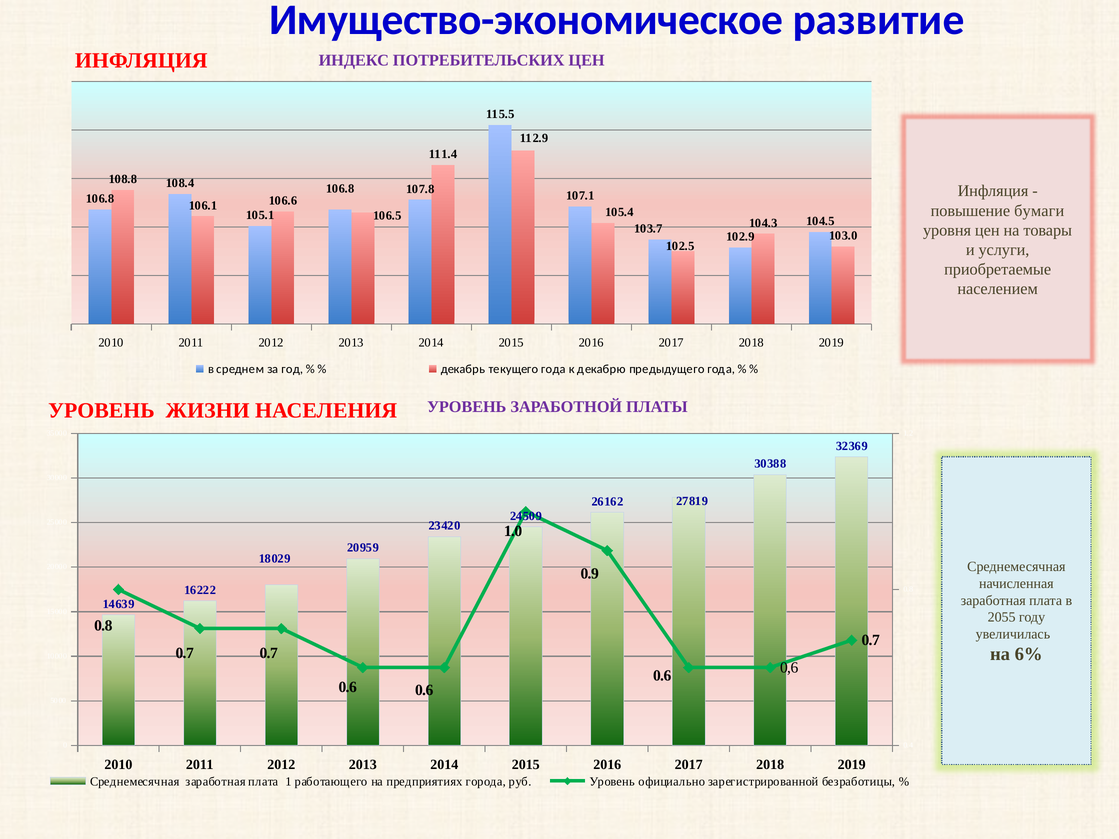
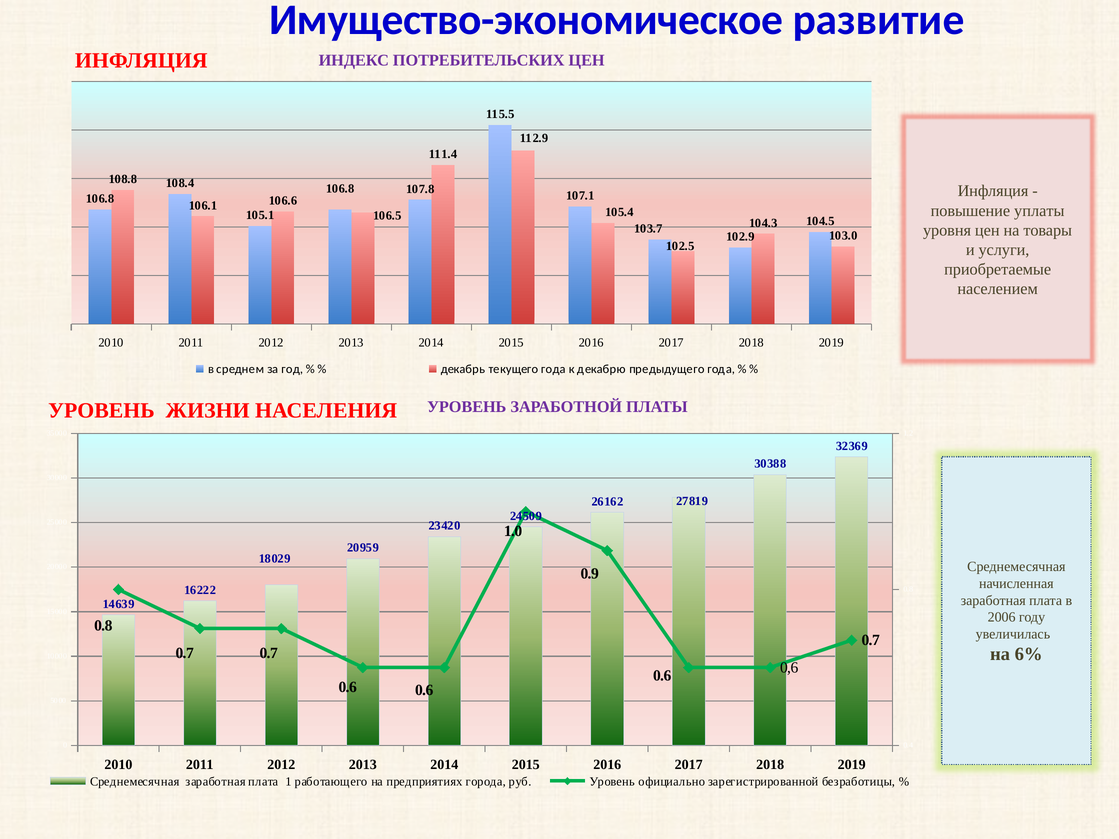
бумаги: бумаги -> уплаты
2055: 2055 -> 2006
